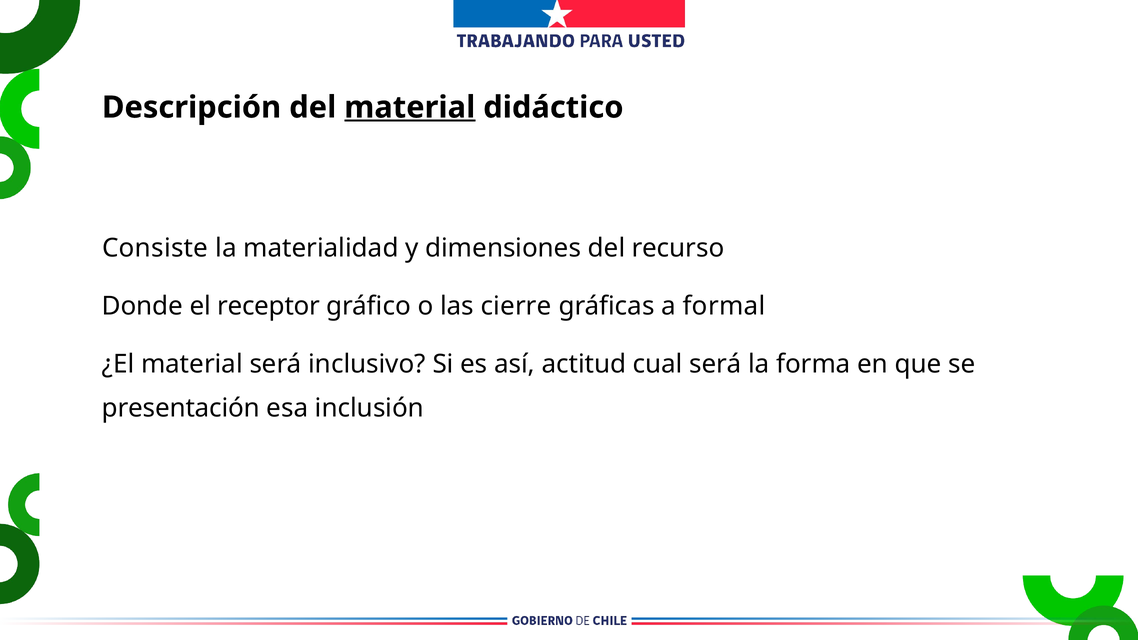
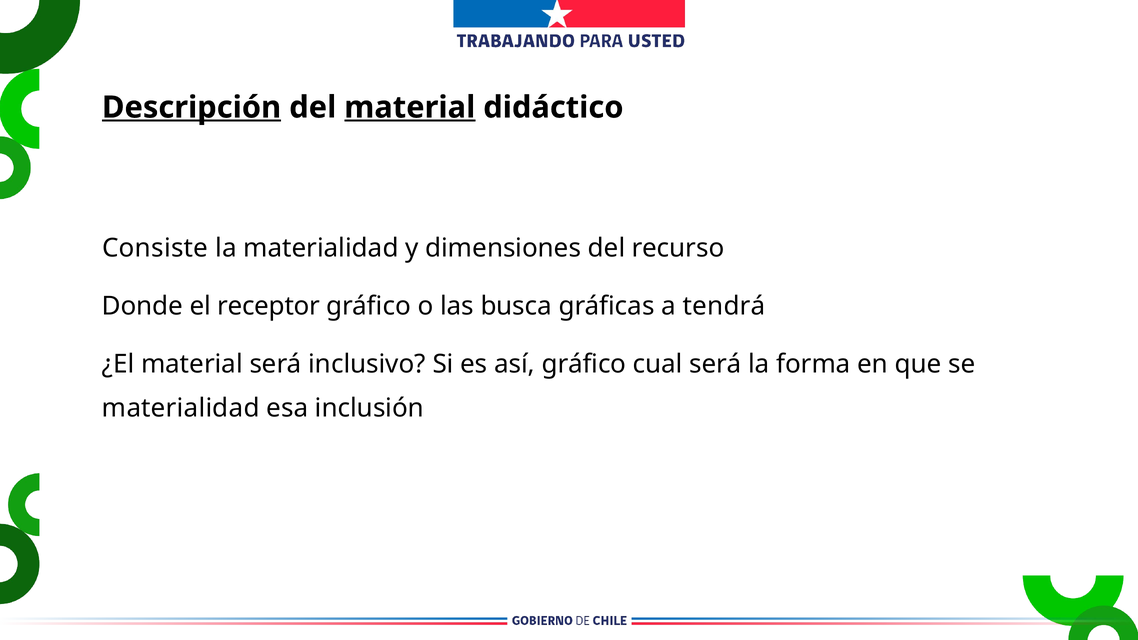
Descripción underline: none -> present
cierre: cierre -> busca
formal: formal -> tendrá
así actitud: actitud -> gráfico
presentación at (181, 408): presentación -> materialidad
